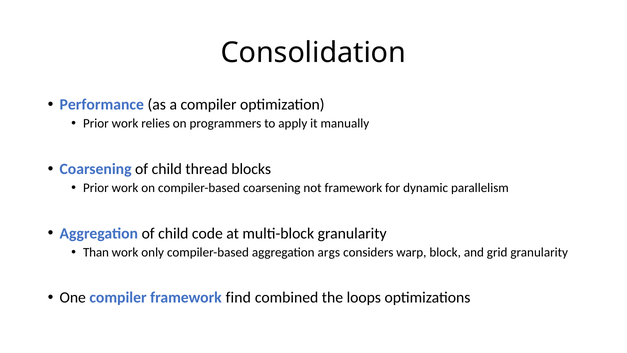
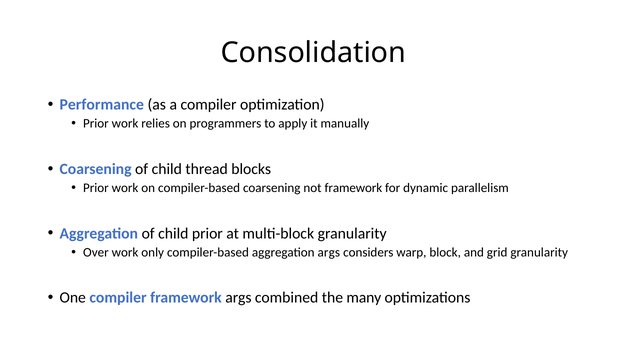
child code: code -> prior
Than: Than -> Over
framework find: find -> args
loops: loops -> many
